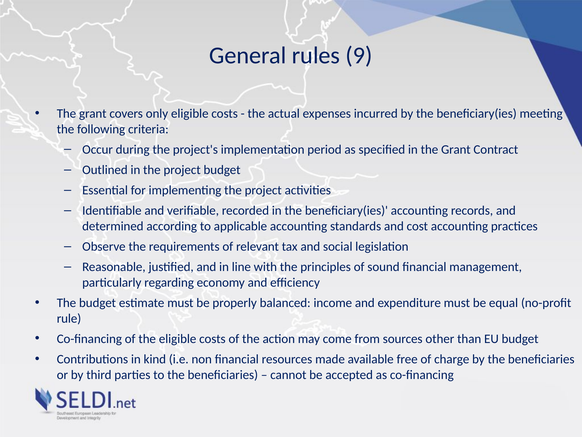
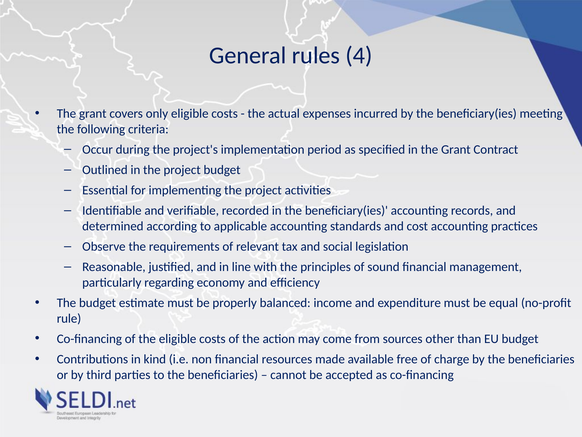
9: 9 -> 4
